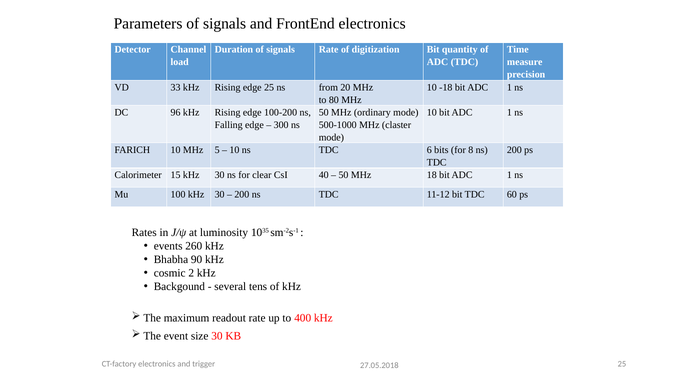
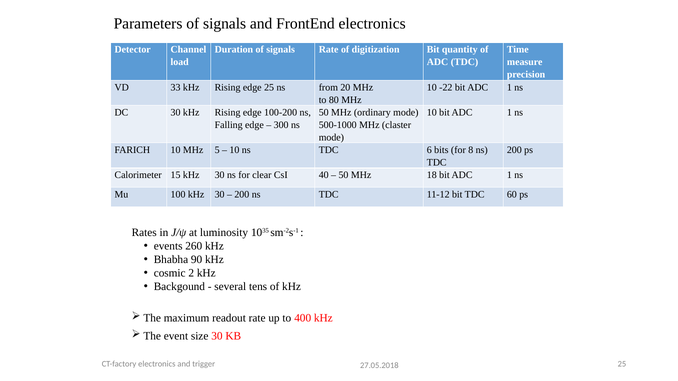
-18: -18 -> -22
DC 96: 96 -> 30
